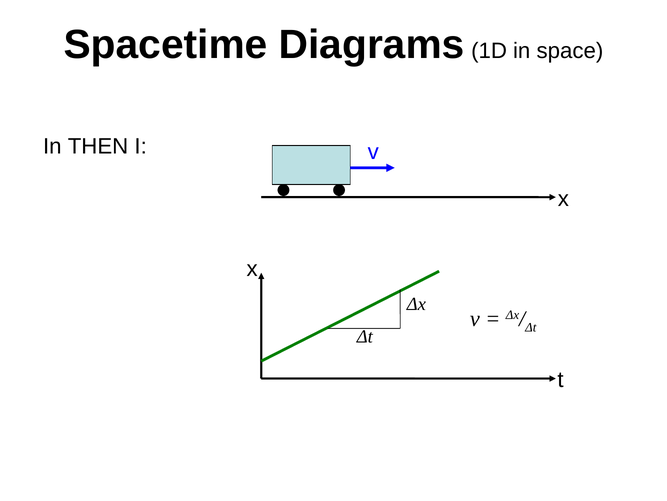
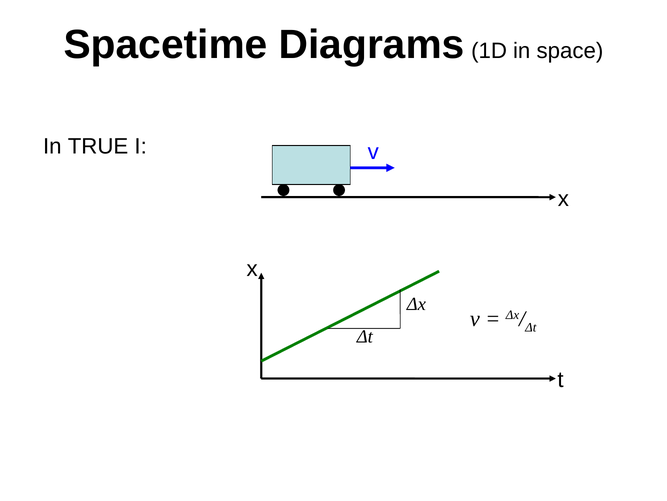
THEN: THEN -> TRUE
